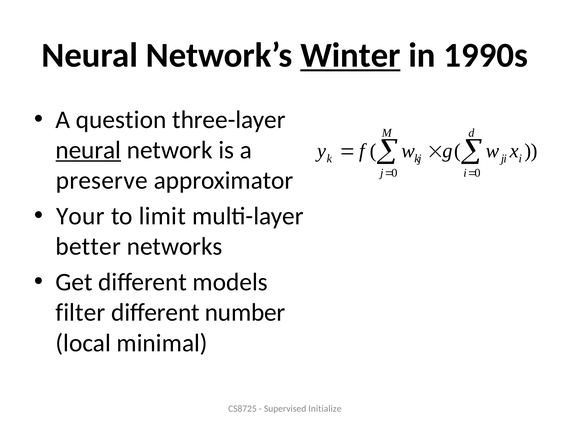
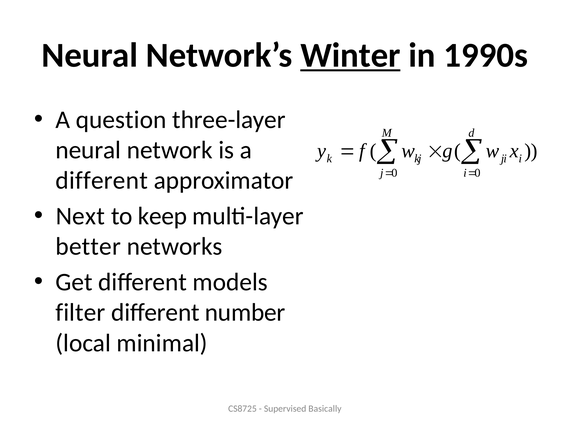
neural at (88, 150) underline: present -> none
preserve at (102, 180): preserve -> different
Your: Your -> Next
limit: limit -> keep
Initialize: Initialize -> Basically
